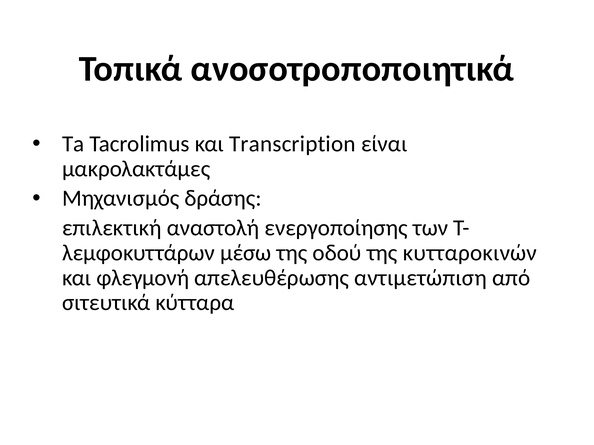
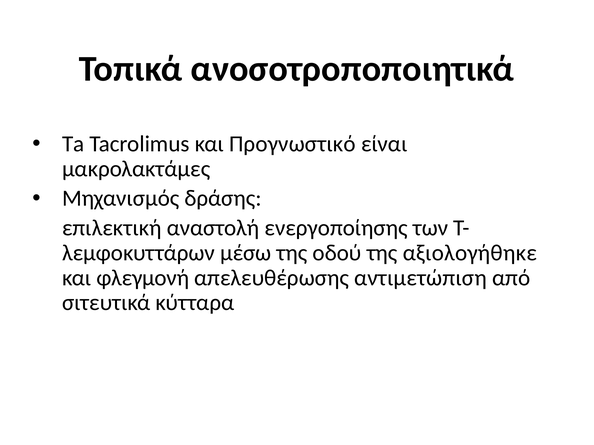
Transcription: Transcription -> Προγνωστικό
κυτταροκινών: κυτταροκινών -> αξιολογήθηκε
